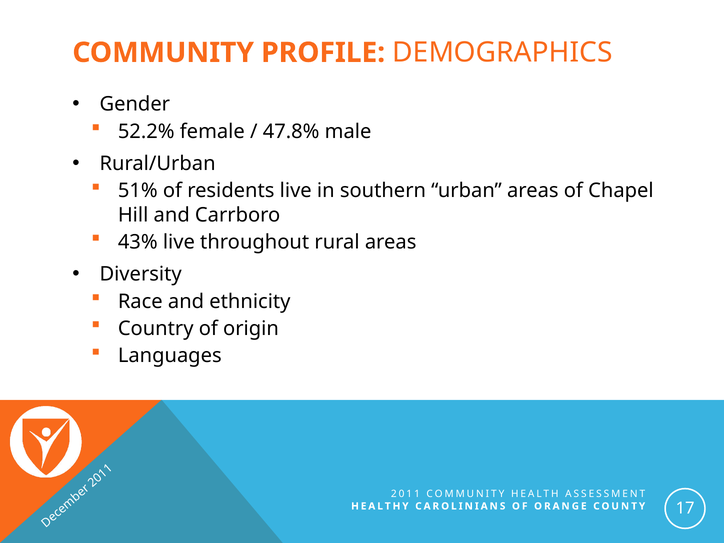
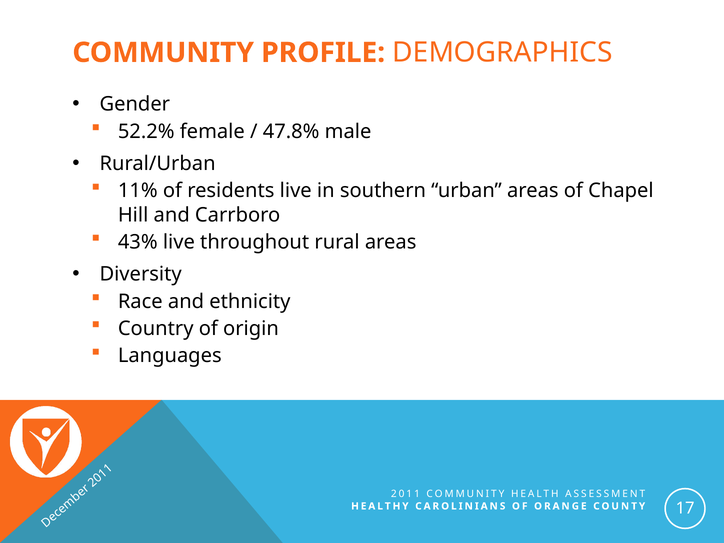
51%: 51% -> 11%
